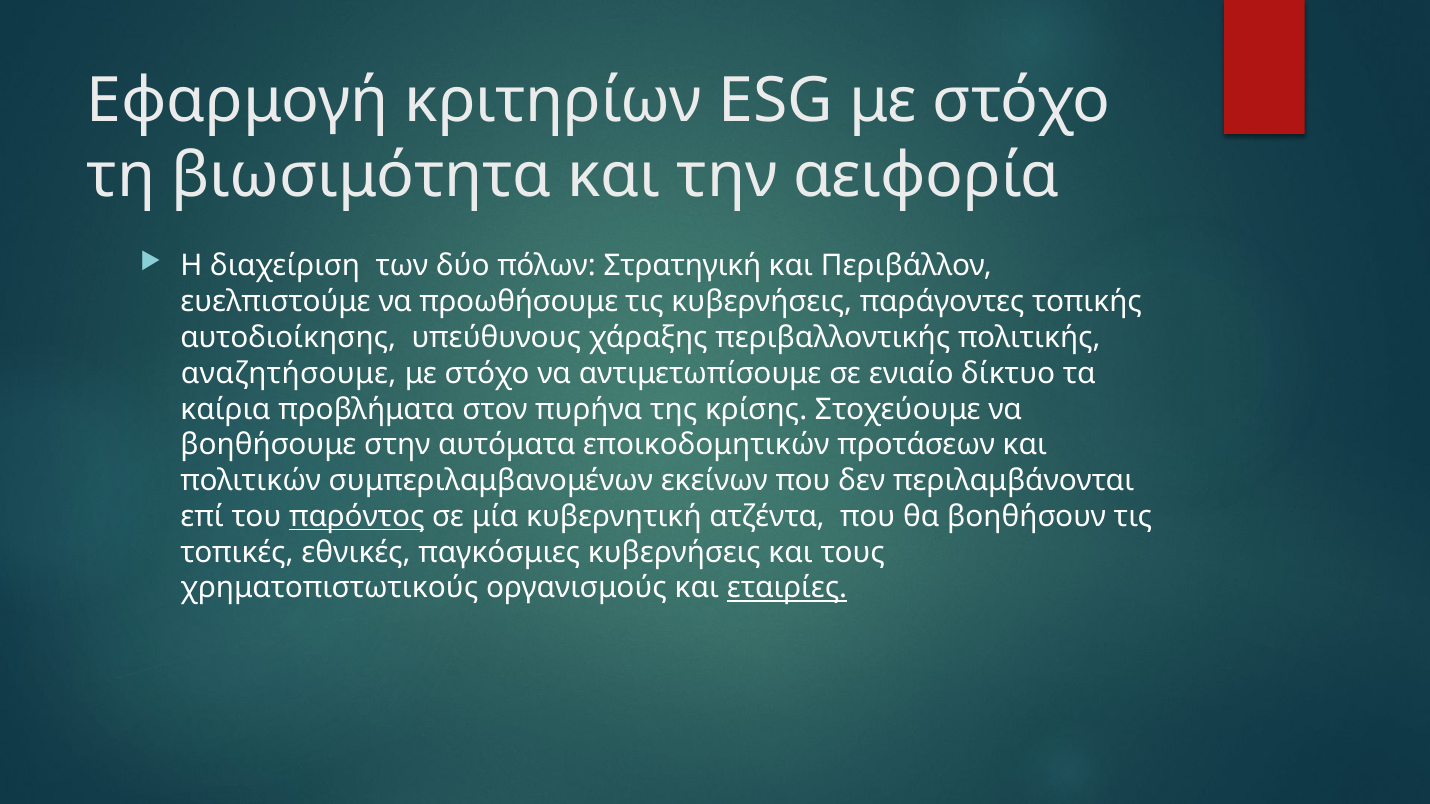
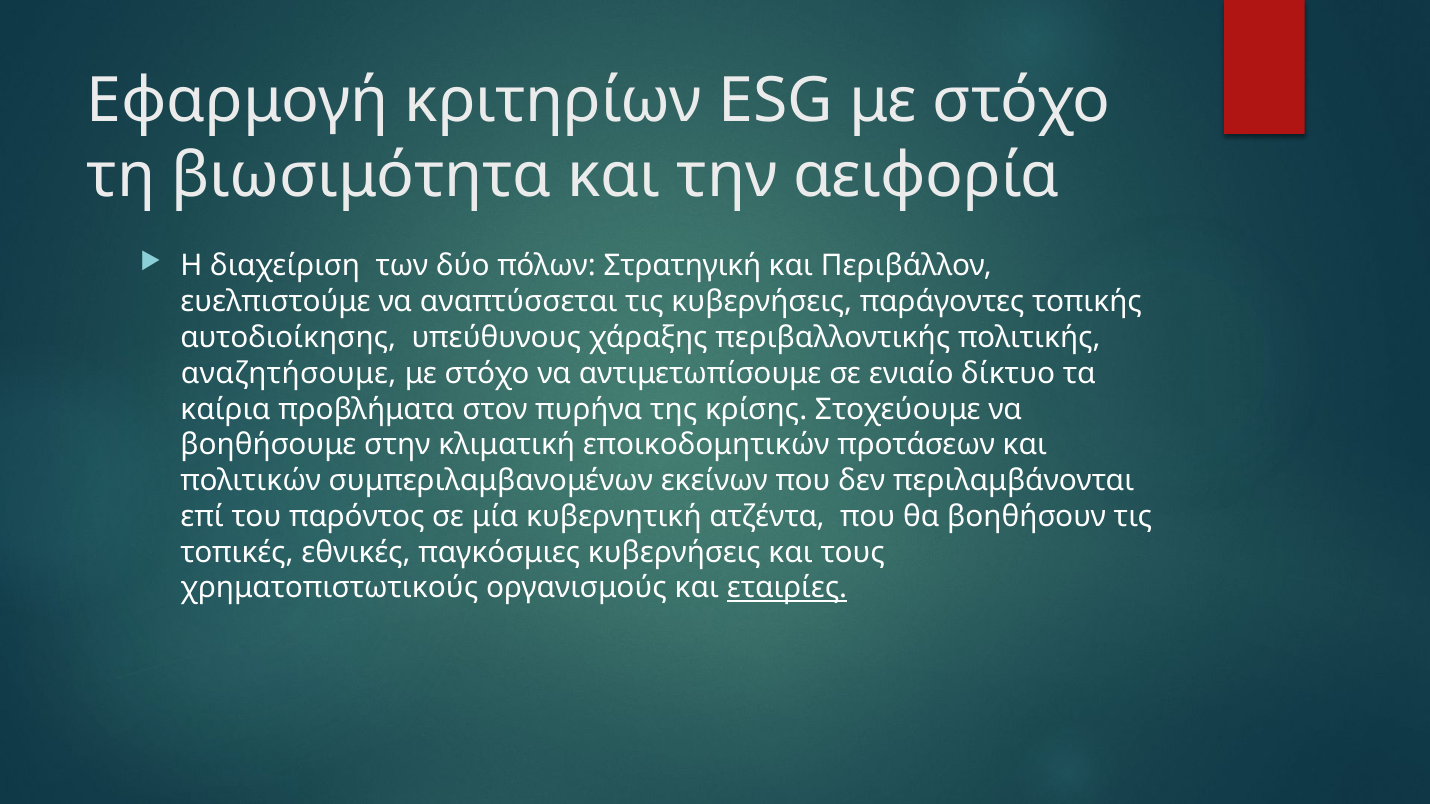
προωθήσουμε: προωθήσουμε -> αναπτύσσεται
αυτόματα: αυτόματα -> κλιματική
παρόντος underline: present -> none
